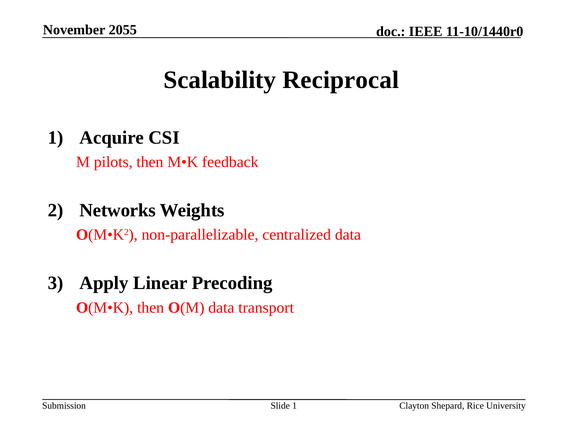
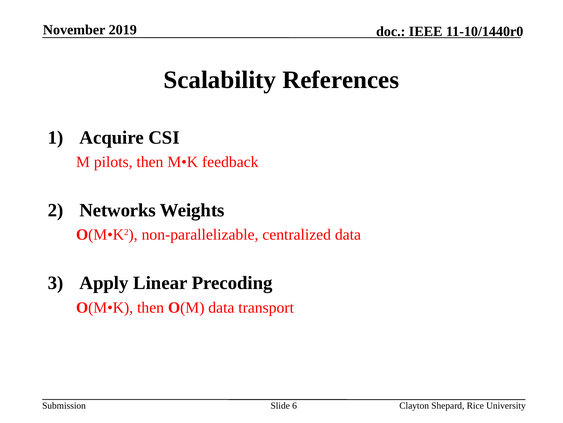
2055: 2055 -> 2019
Reciprocal: Reciprocal -> References
Slide 1: 1 -> 6
